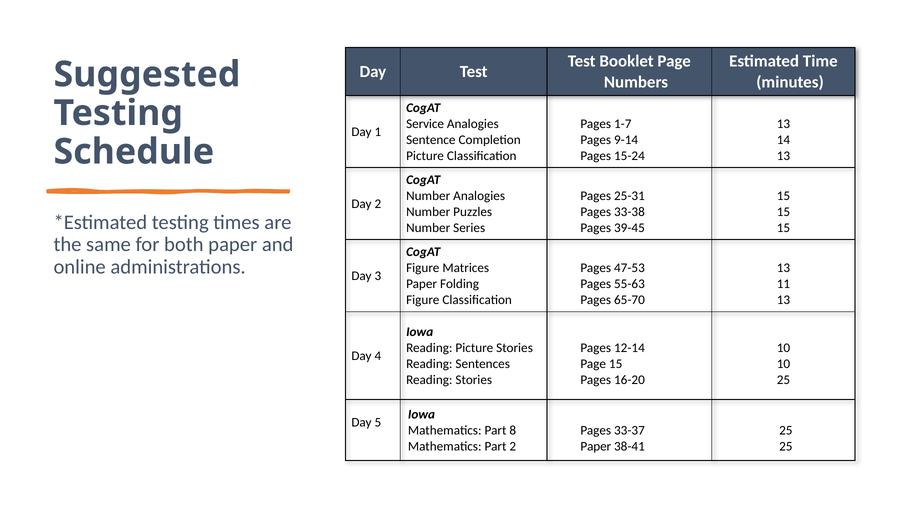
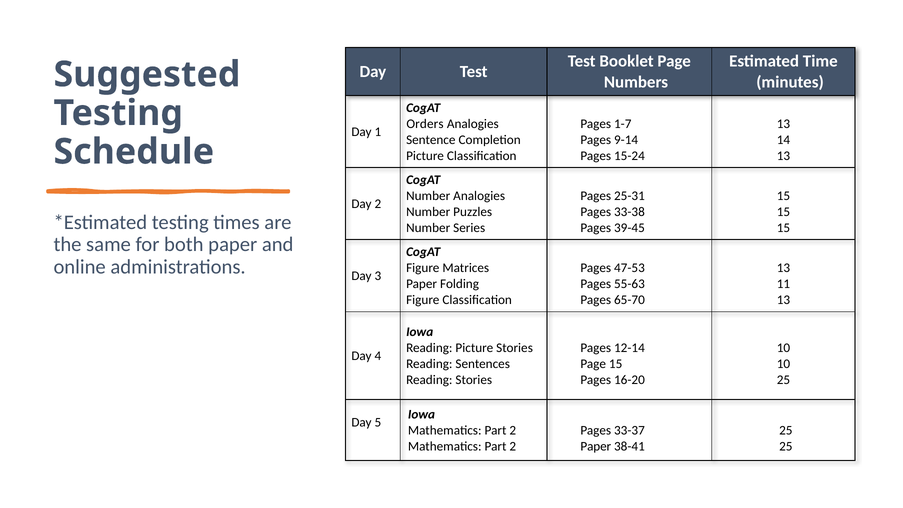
Service: Service -> Orders
8 at (513, 430): 8 -> 2
